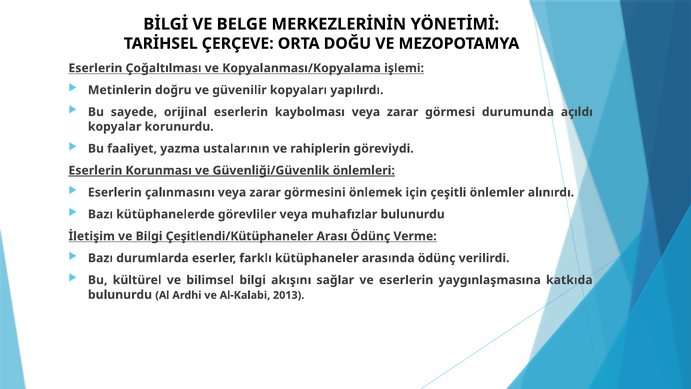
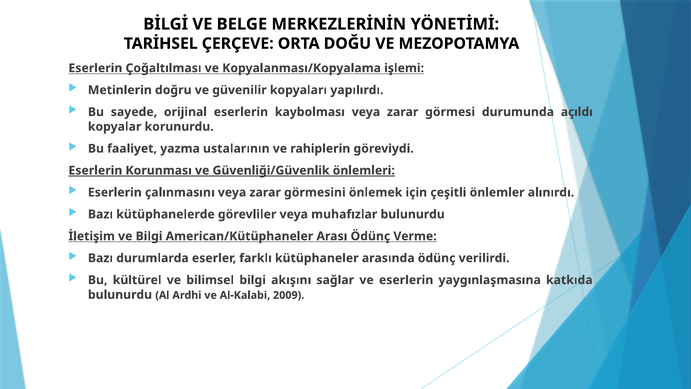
Çeşitlendi/Kütüphaneler: Çeşitlendi/Kütüphaneler -> American/Kütüphaneler
2013: 2013 -> 2009
